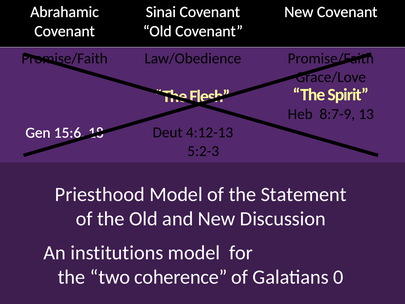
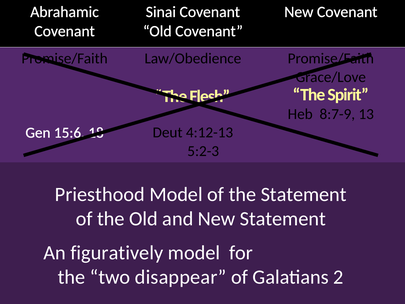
New Discussion: Discussion -> Statement
institutions: institutions -> figuratively
coherence: coherence -> disappear
0: 0 -> 2
